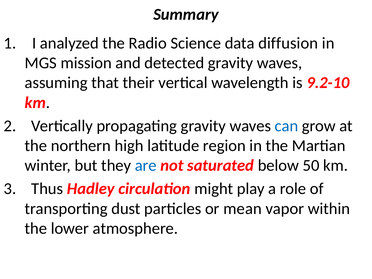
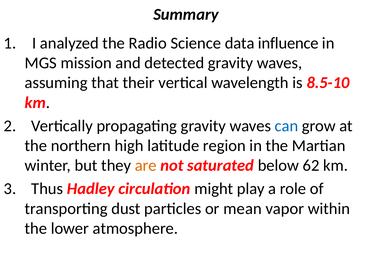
diffusion: diffusion -> influence
9.2-10: 9.2-10 -> 8.5-10
are colour: blue -> orange
50: 50 -> 62
